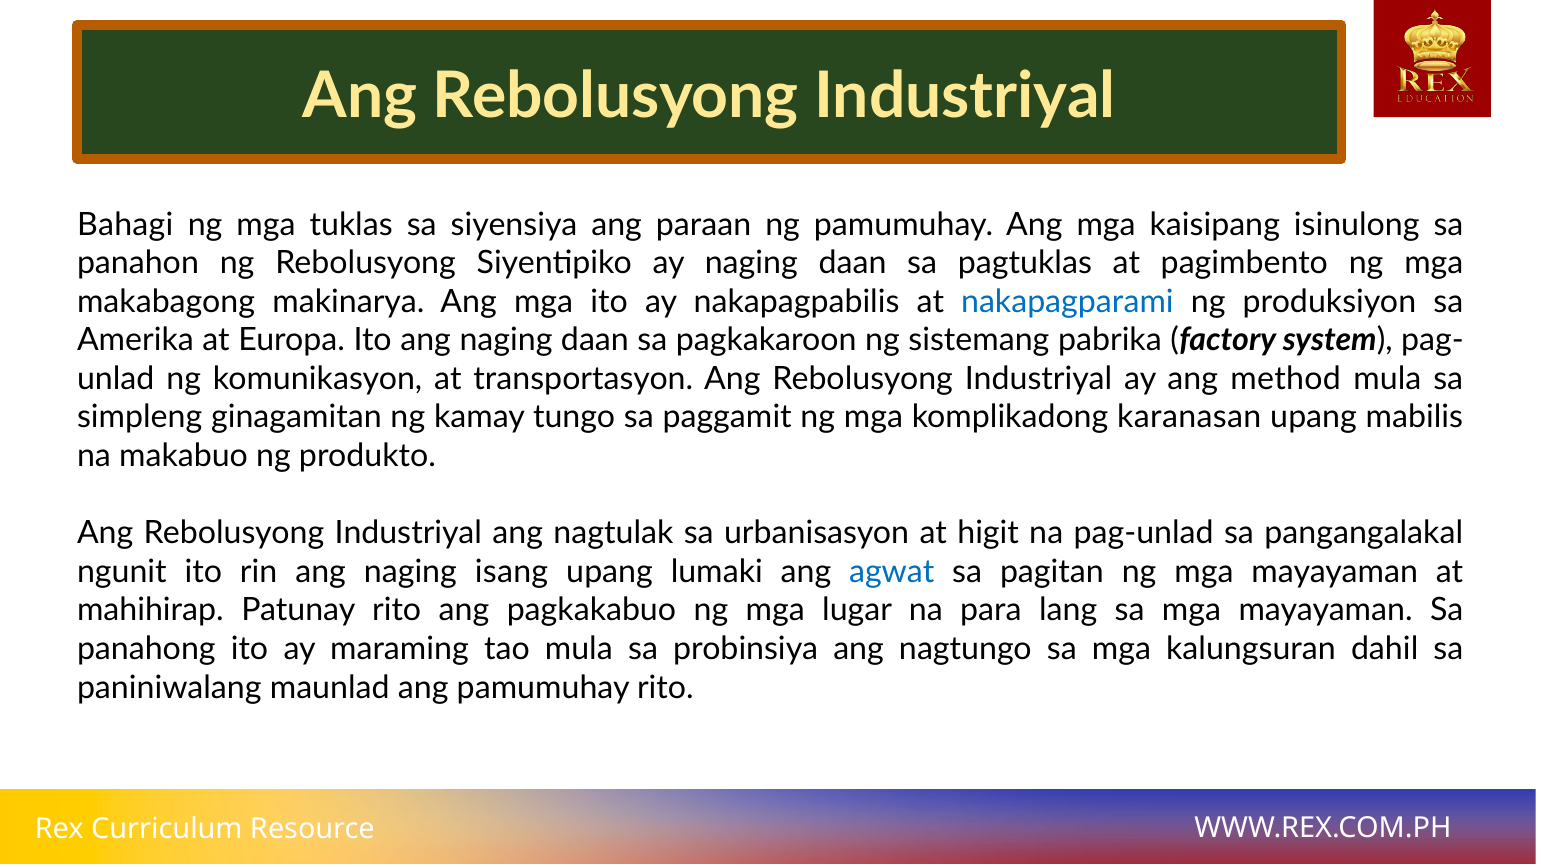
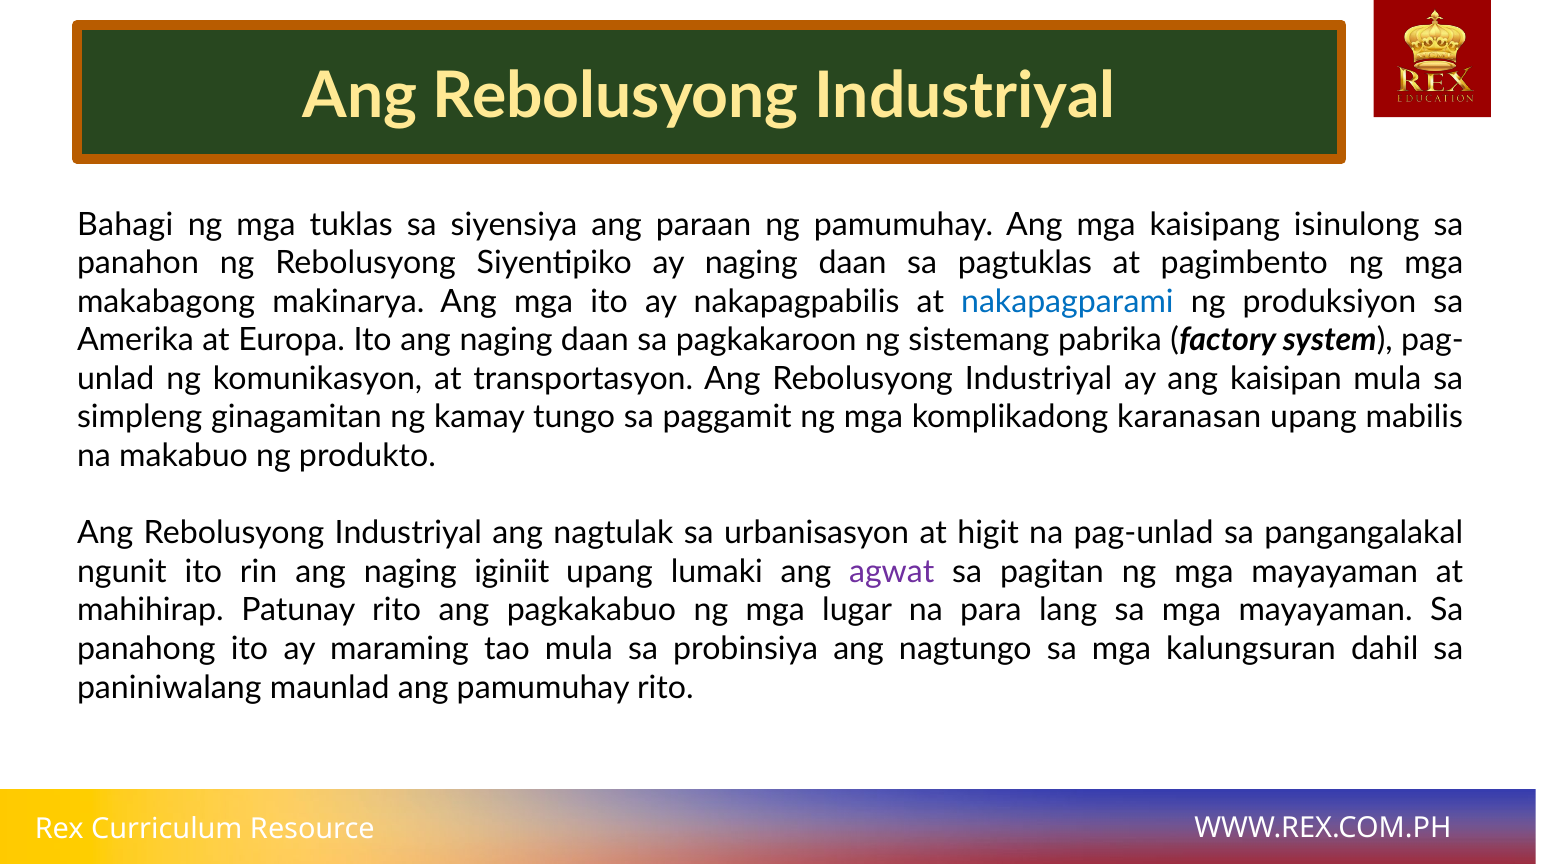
method: method -> kaisipan
isang: isang -> iginiit
agwat colour: blue -> purple
